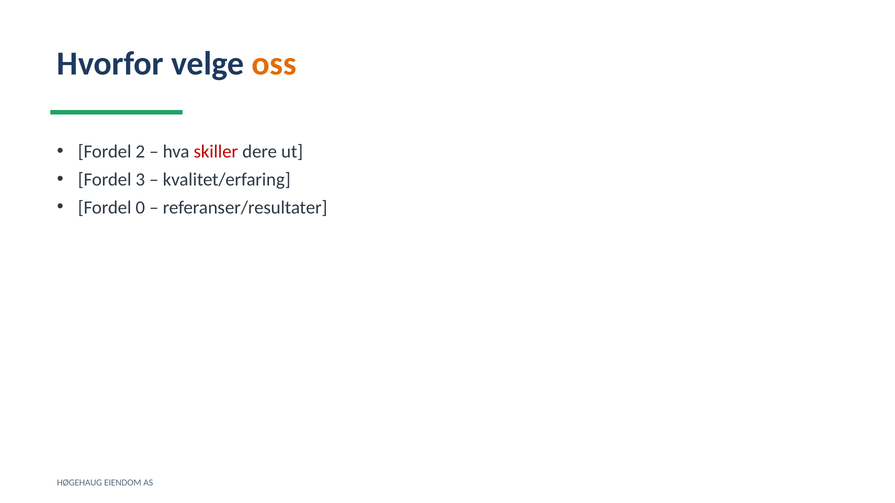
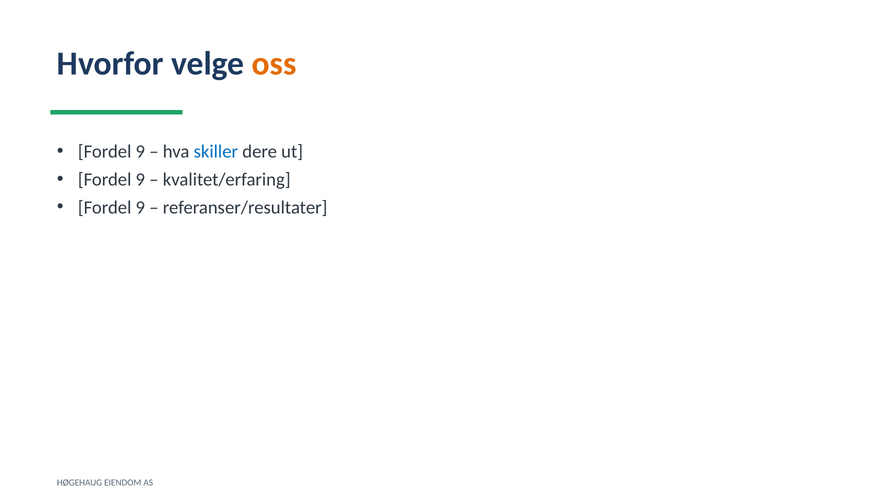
2 at (140, 152): 2 -> 9
skiller colour: red -> blue
3 at (140, 180): 3 -> 9
0 at (140, 208): 0 -> 9
